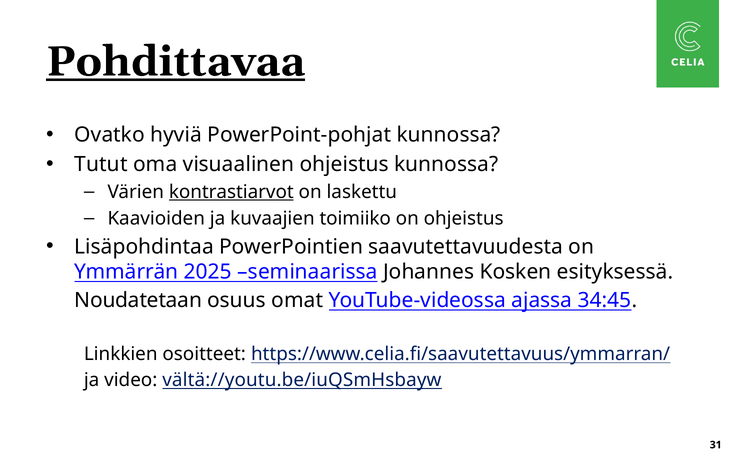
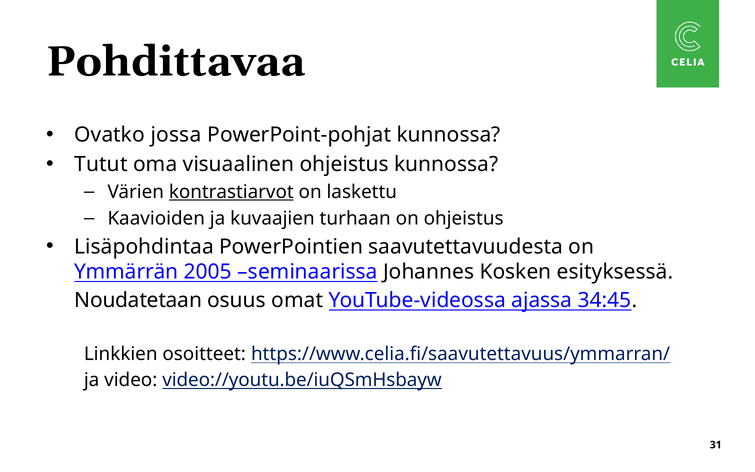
Pohdittavaa underline: present -> none
hyviä: hyviä -> jossa
toimiiko: toimiiko -> turhaan
2025: 2025 -> 2005
vältä://youtu.be/iuQSmHsbayw: vältä://youtu.be/iuQSmHsbayw -> video://youtu.be/iuQSmHsbayw
